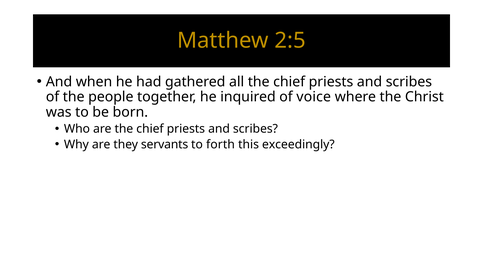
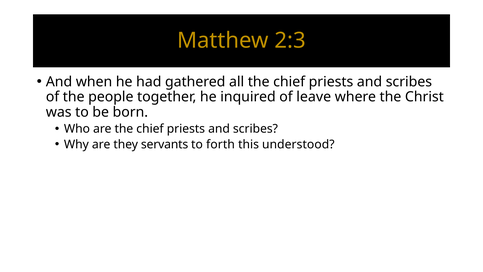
2:5: 2:5 -> 2:3
voice: voice -> leave
exceedingly: exceedingly -> understood
